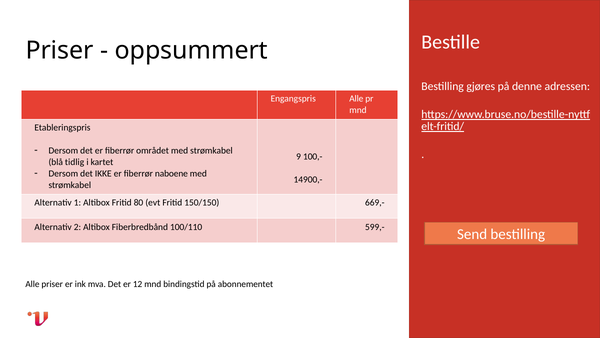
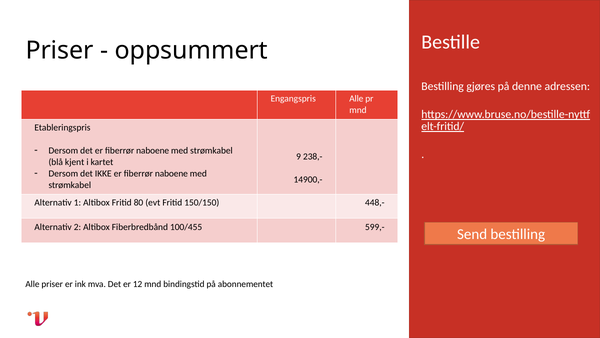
det er fiberrør området: området -> naboene
100,-: 100,- -> 238,-
tidlig: tidlig -> kjent
669,-: 669,- -> 448,-
100/110: 100/110 -> 100/455
